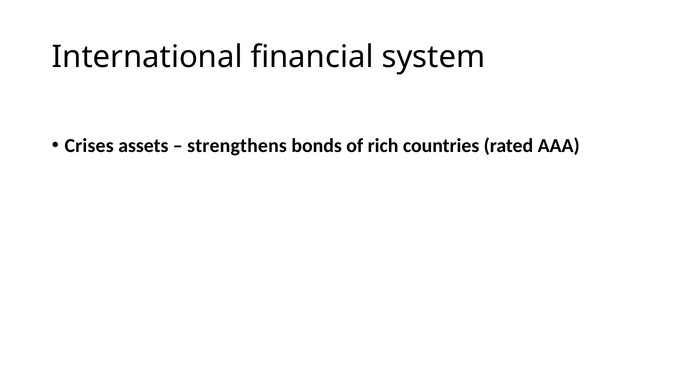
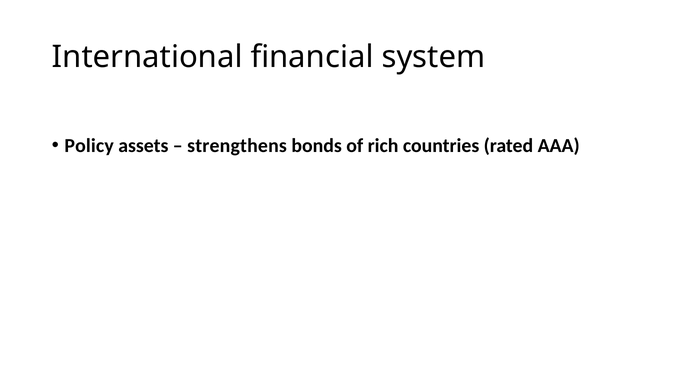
Crises: Crises -> Policy
